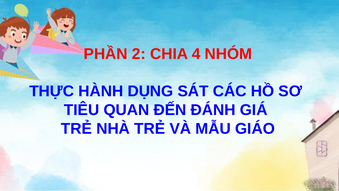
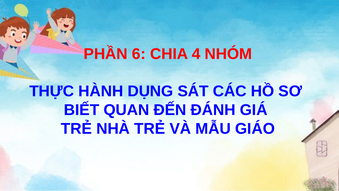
2: 2 -> 6
TIÊU: TIÊU -> BIẾT
